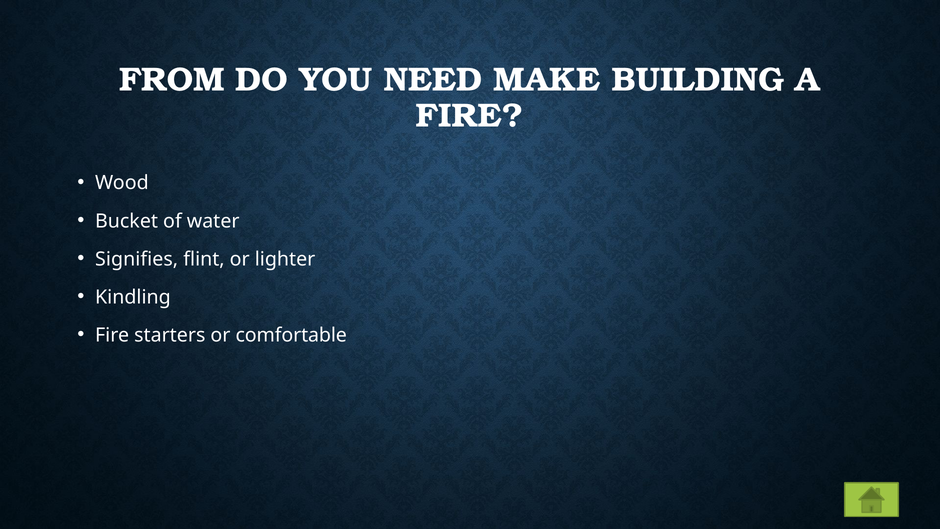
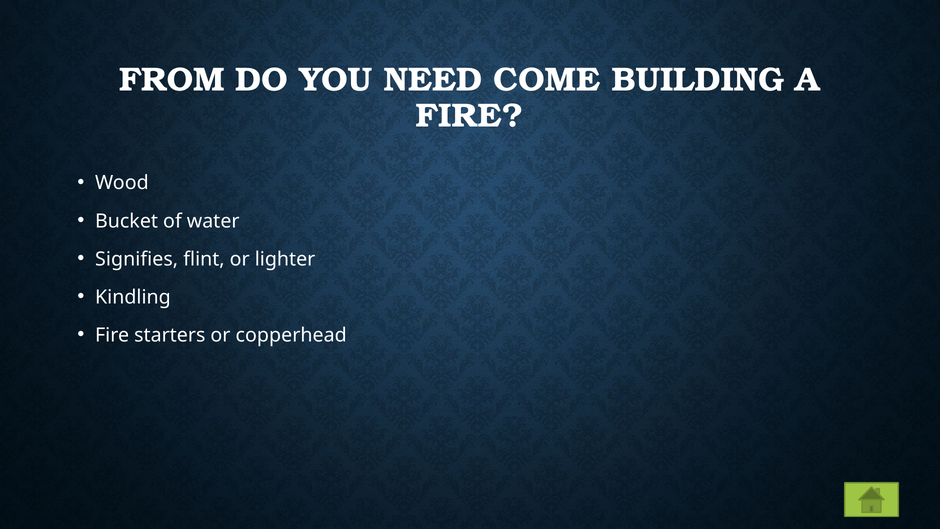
MAKE: MAKE -> COME
comfortable: comfortable -> copperhead
